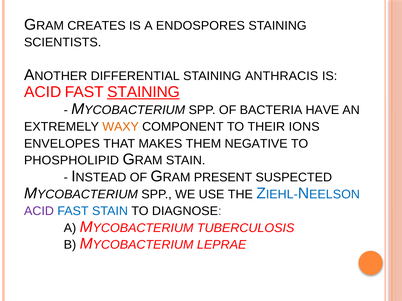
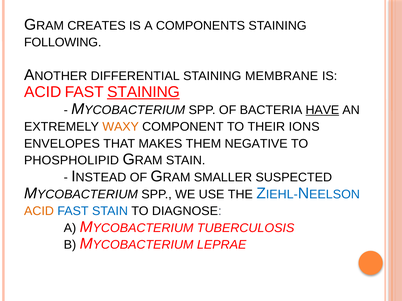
ENDOSPORES: ENDOSPORES -> COMPONENTS
SCIENTISTS: SCIENTISTS -> FOLLOWING
ANTHRACIS: ANTHRACIS -> MEMBRANE
HAVE underline: none -> present
PRESENT: PRESENT -> SMALLER
ACID at (39, 211) colour: purple -> orange
